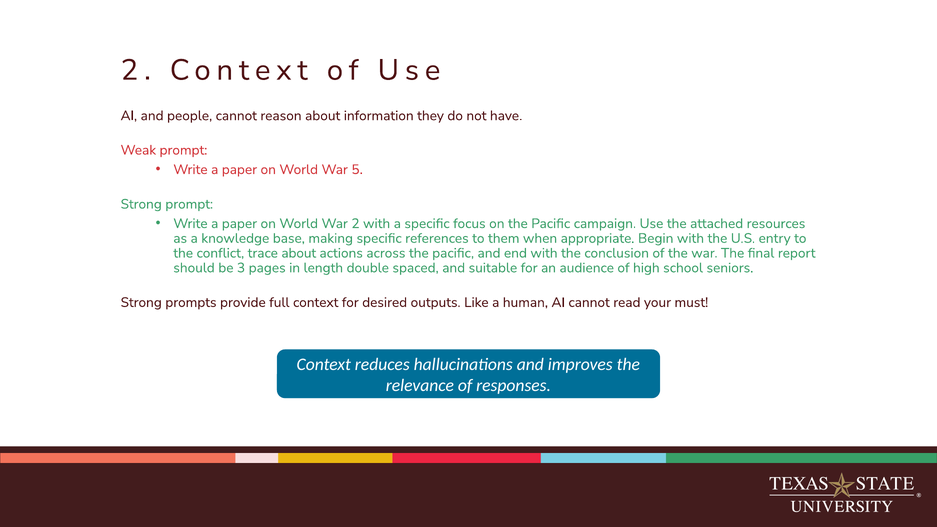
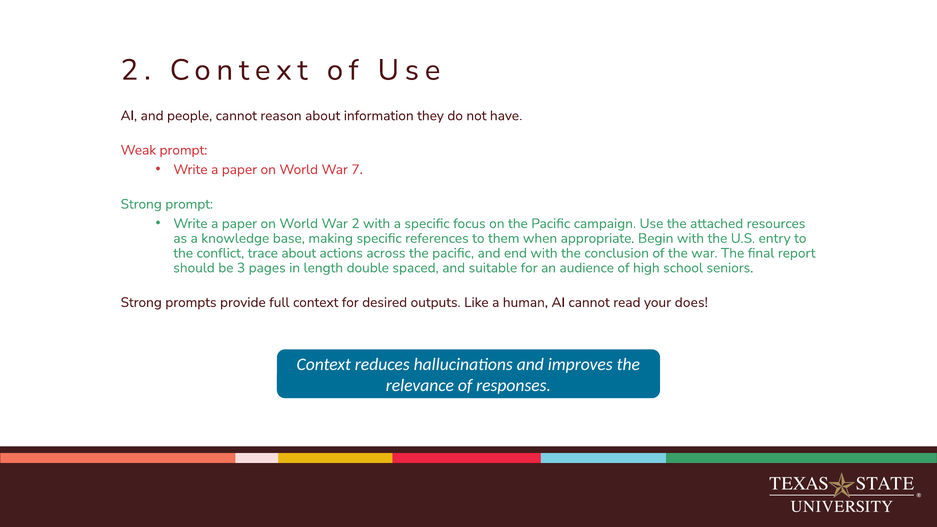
5: 5 -> 7
must: must -> does
